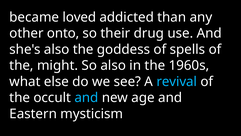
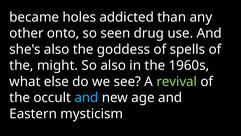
loved: loved -> holes
their: their -> seen
revival colour: light blue -> light green
